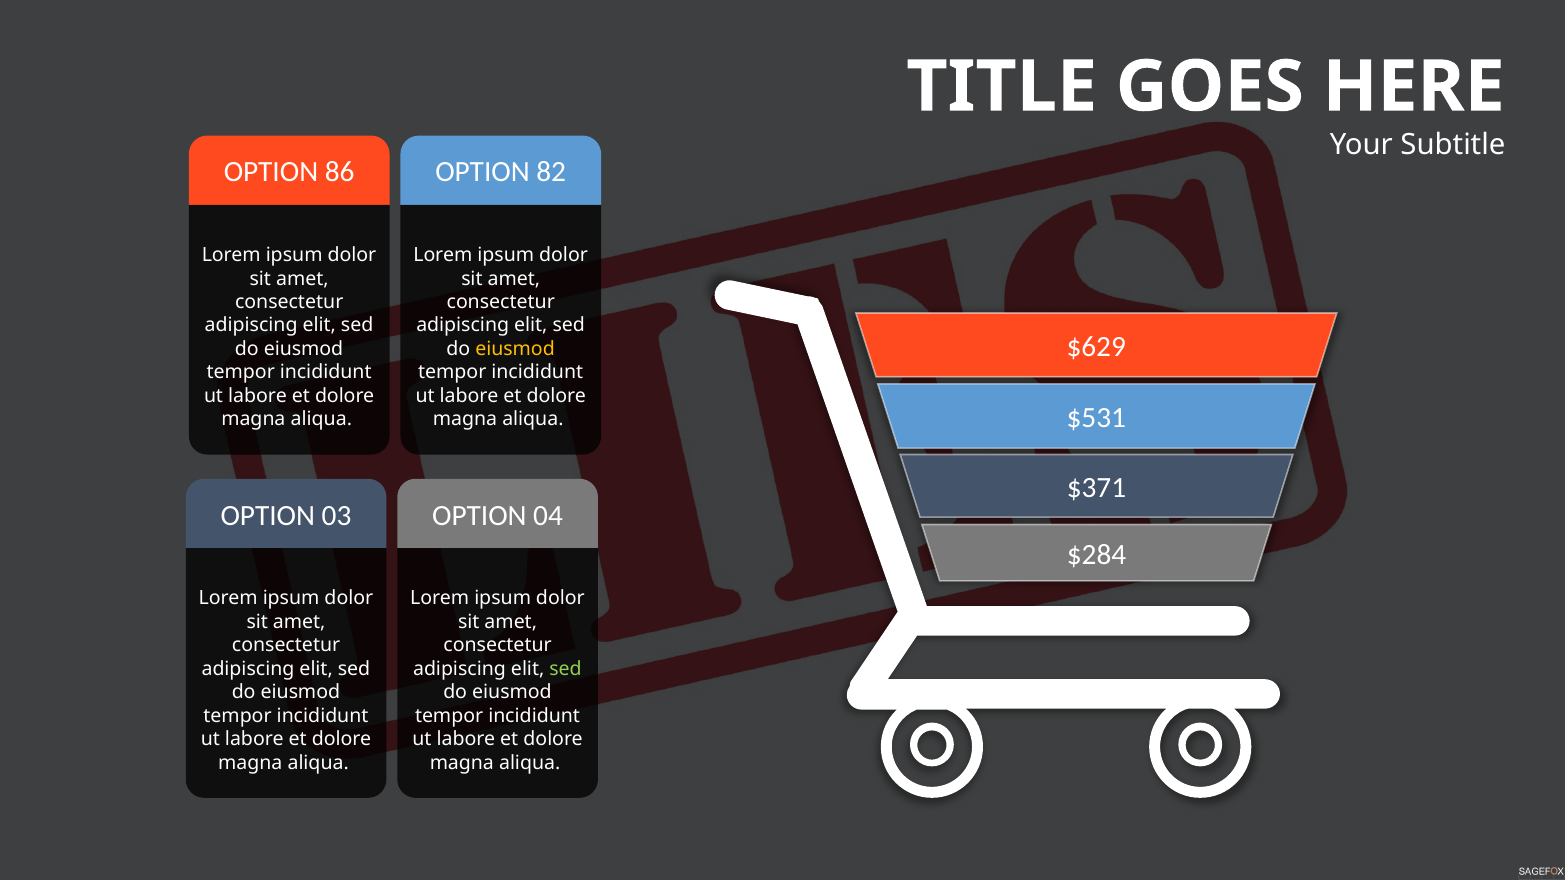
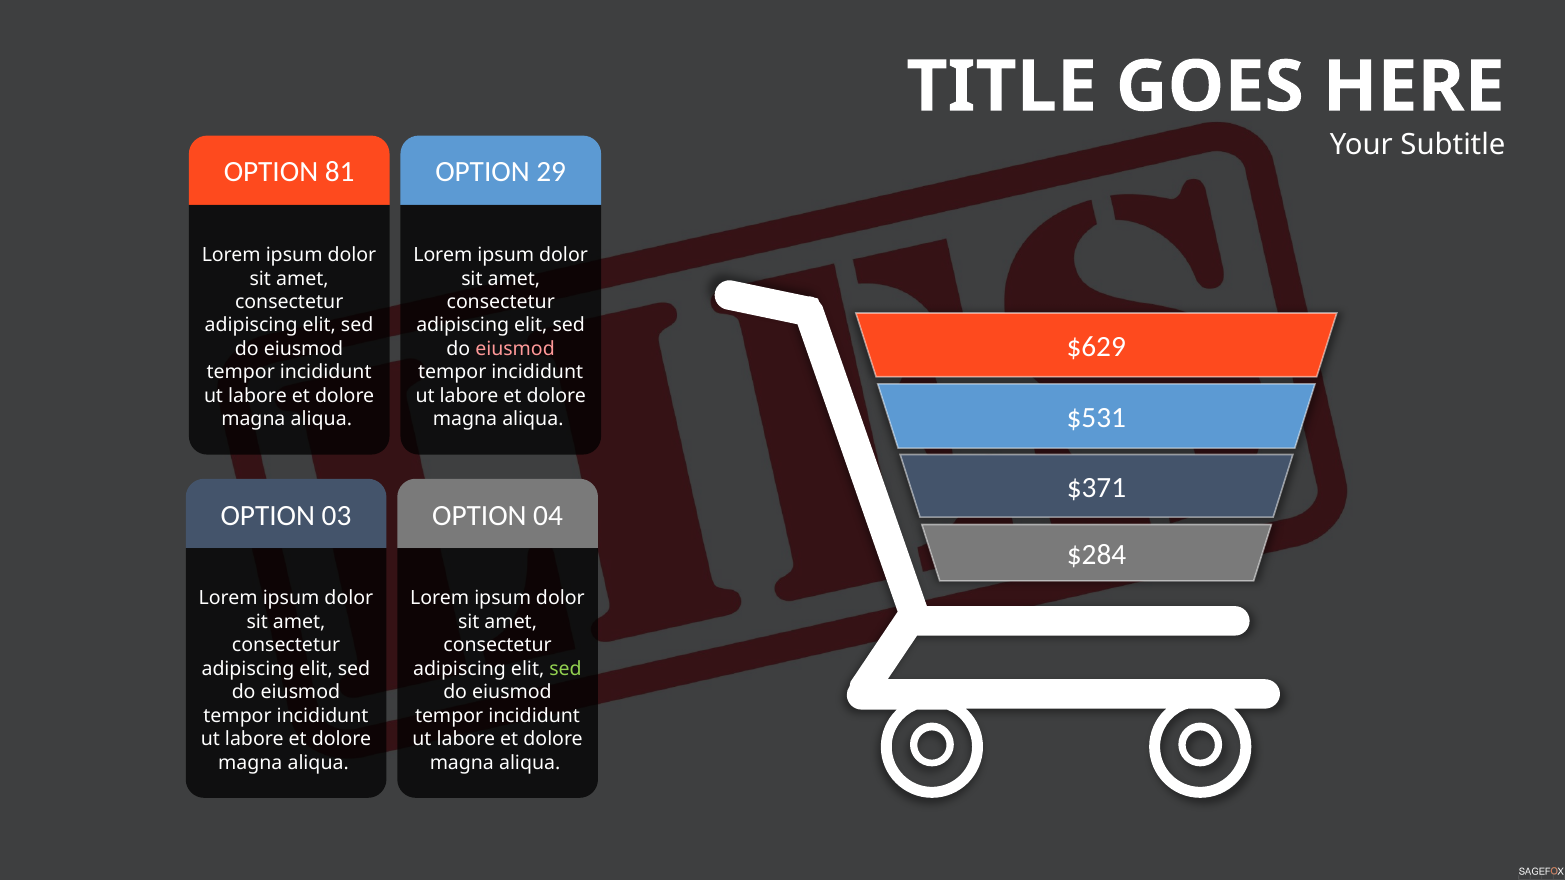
86: 86 -> 81
82: 82 -> 29
eiusmod at (515, 349) colour: yellow -> pink
